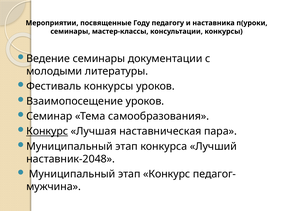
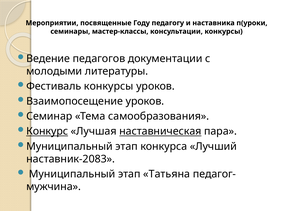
Ведение семинары: семинары -> педагогов
наставническая underline: none -> present
наставник-2048: наставник-2048 -> наставник-2083
этап Конкурс: Конкурс -> Татьяна
